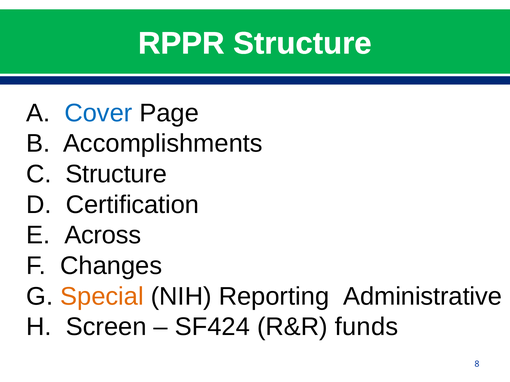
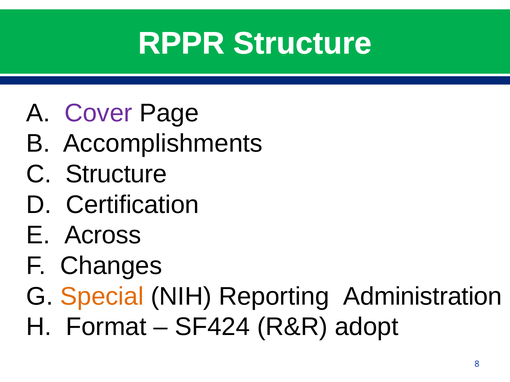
Cover colour: blue -> purple
Administrative: Administrative -> Administration
Screen: Screen -> Format
funds: funds -> adopt
